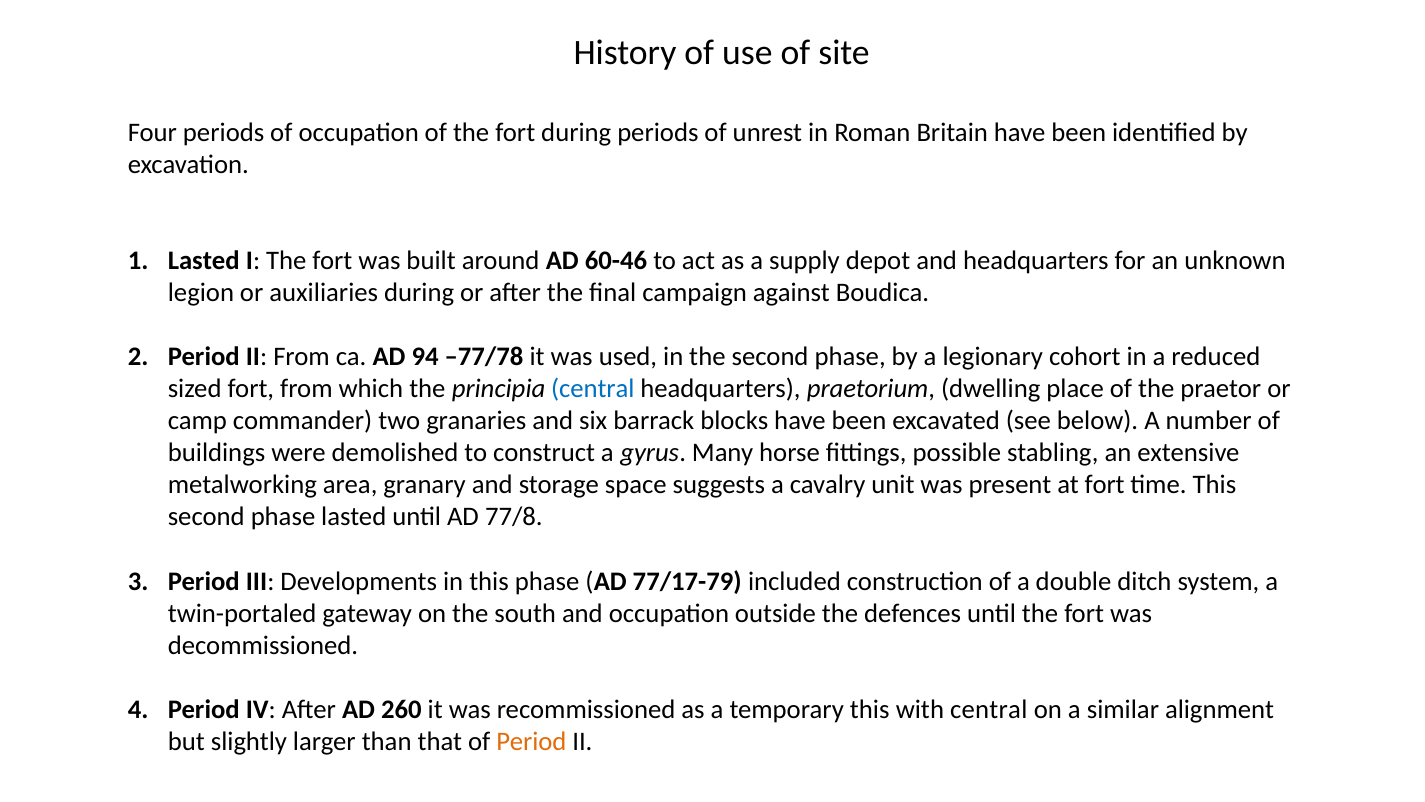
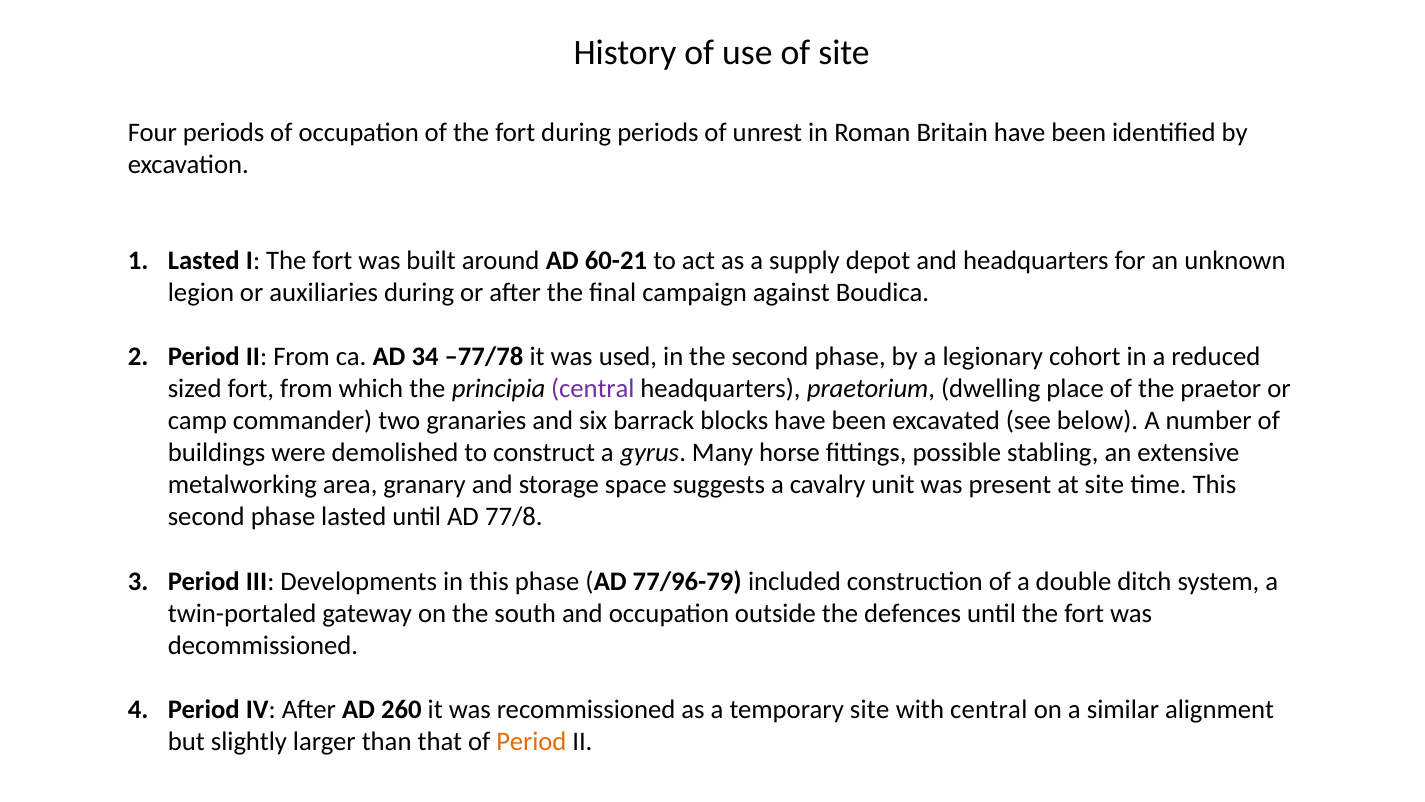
60-46: 60-46 -> 60-21
94: 94 -> 34
central at (593, 389) colour: blue -> purple
at fort: fort -> site
77/17-79: 77/17-79 -> 77/96-79
temporary this: this -> site
